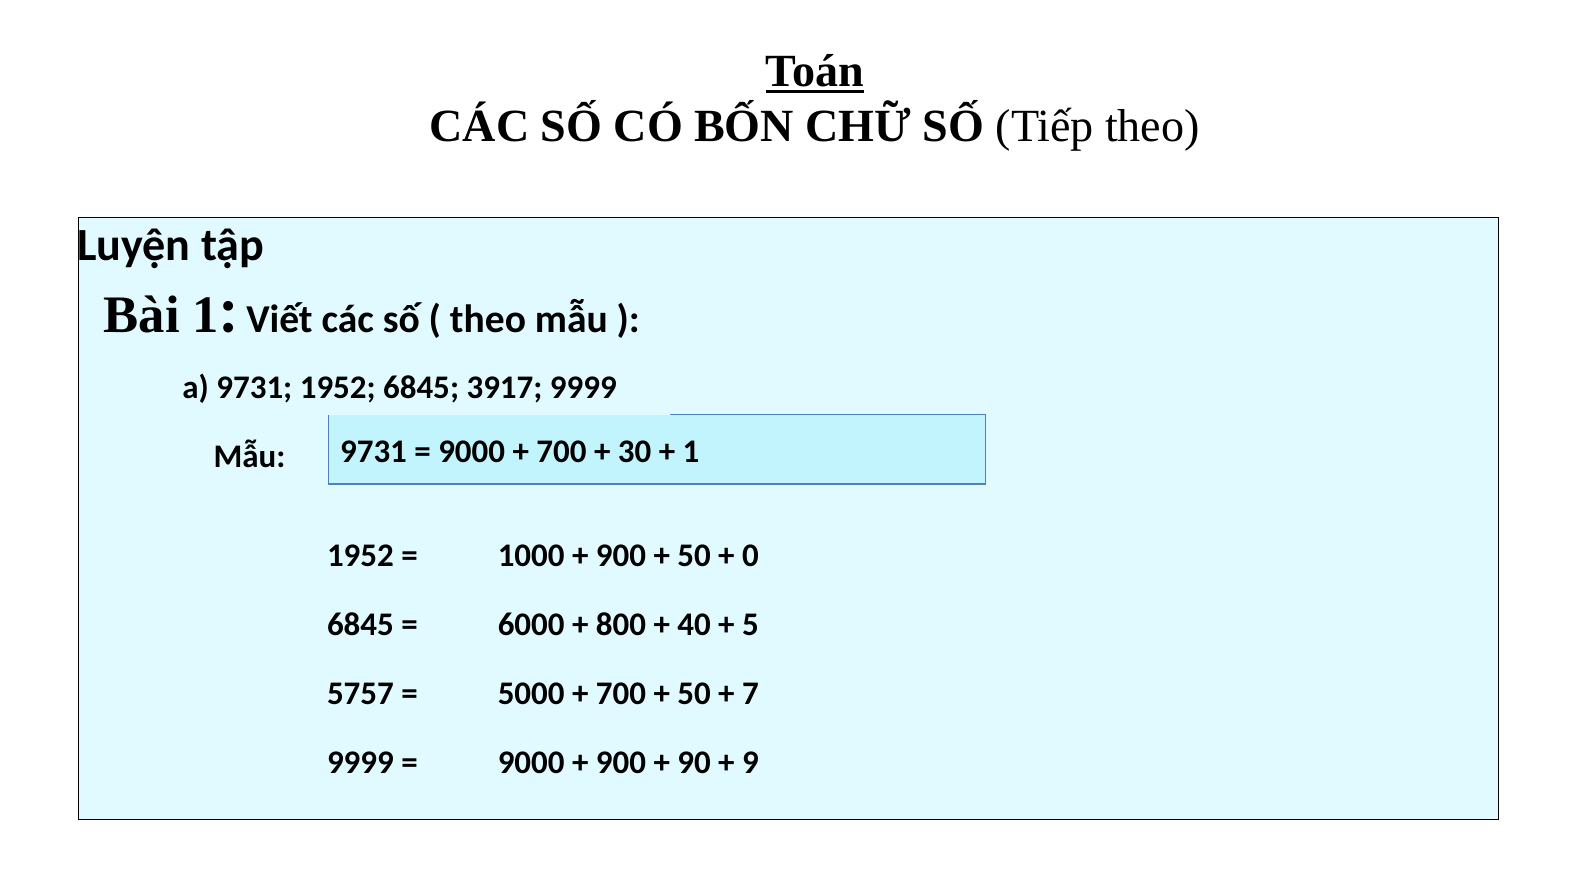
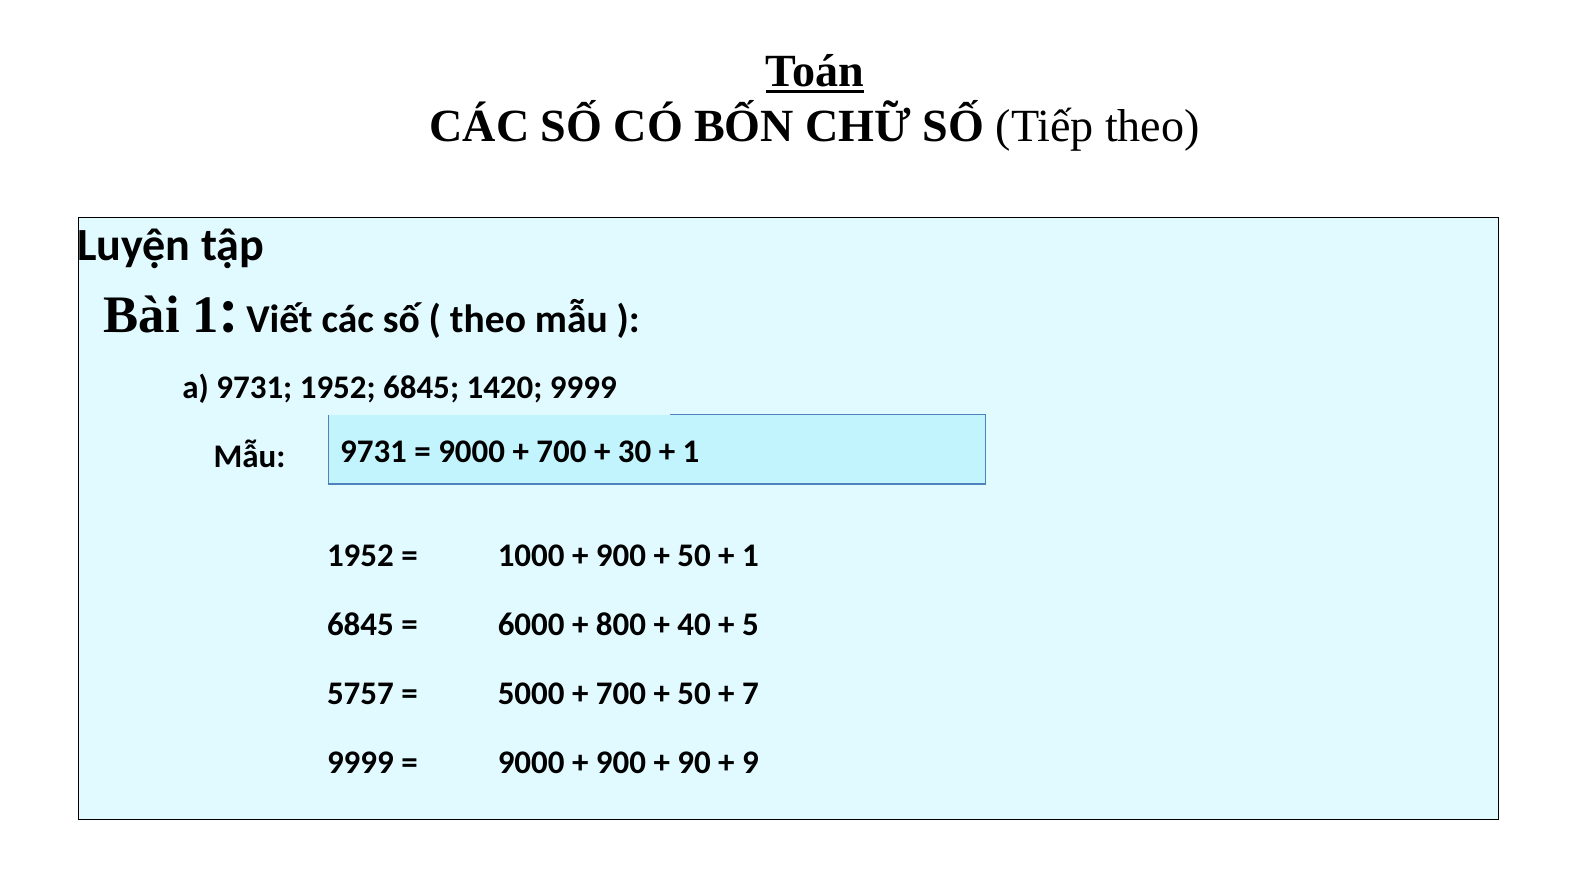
3917: 3917 -> 1420
0 at (751, 556): 0 -> 1
